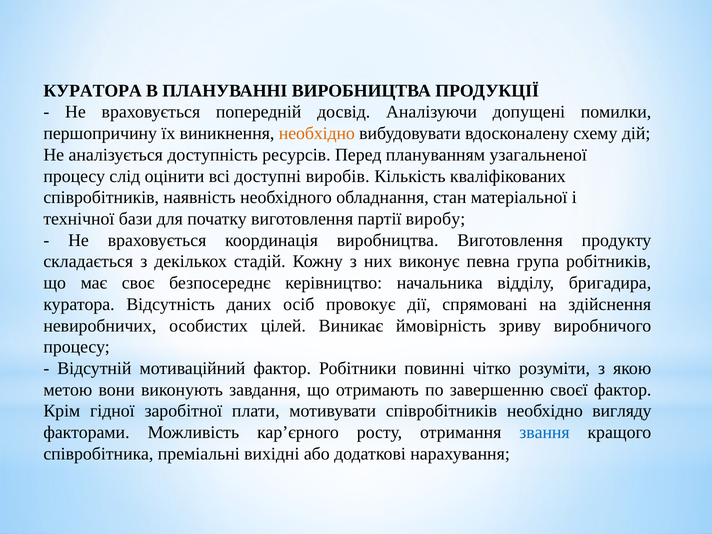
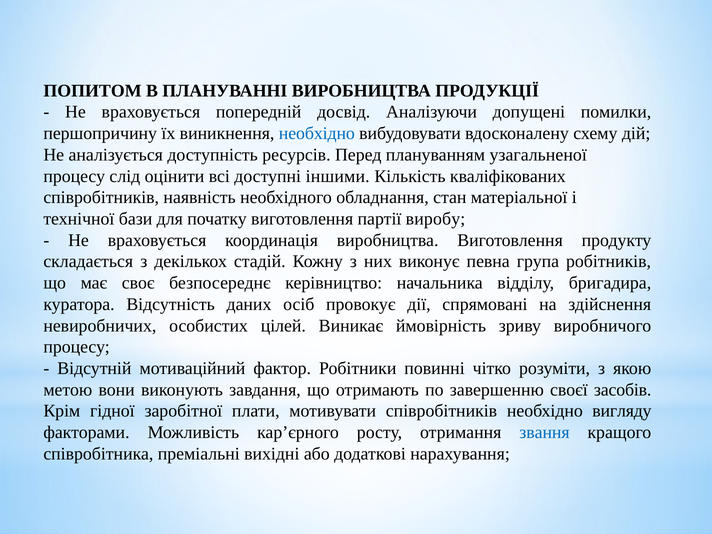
КУРАТОРА at (93, 91): КУРАТОРА -> ПОПИТОМ
необхідно at (317, 133) colour: orange -> blue
виробів: виробів -> іншими
своєї фактор: фактор -> засобів
